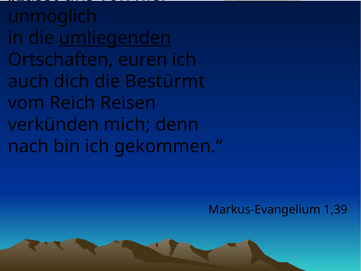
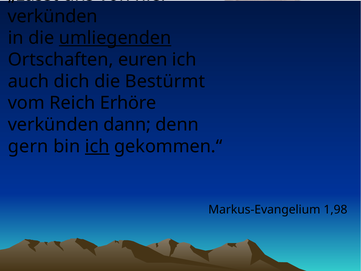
unmöglich at (53, 16): unmöglich -> verkünden
Reisen: Reisen -> Erhöre
mich: mich -> dann
nach: nach -> gern
ich at (97, 146) underline: none -> present
1,39: 1,39 -> 1,98
